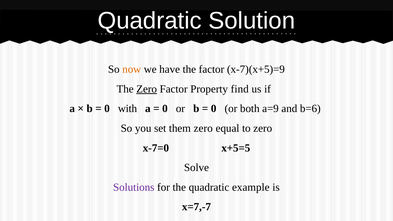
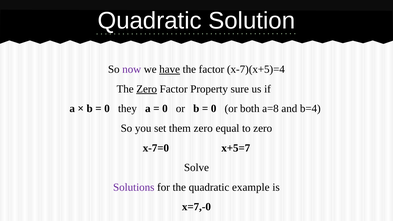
now colour: orange -> purple
have underline: none -> present
x-7)(x+5)=9: x-7)(x+5)=9 -> x-7)(x+5)=4
find: find -> sure
with: with -> they
a=9: a=9 -> a=8
b=6: b=6 -> b=4
x+5=5: x+5=5 -> x+5=7
x=7,-7: x=7,-7 -> x=7,-0
